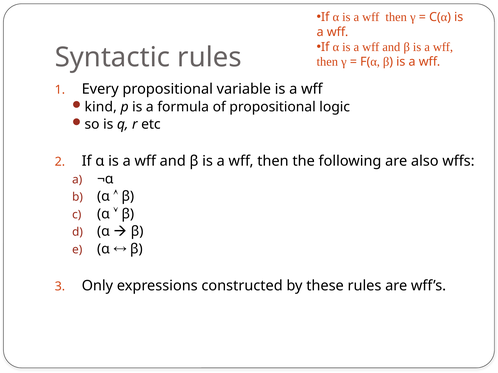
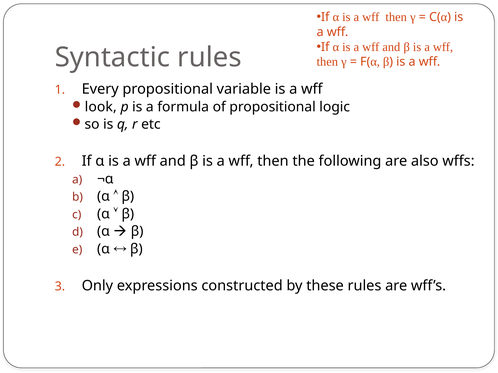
kind: kind -> look
